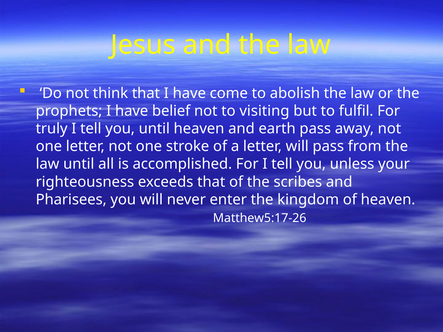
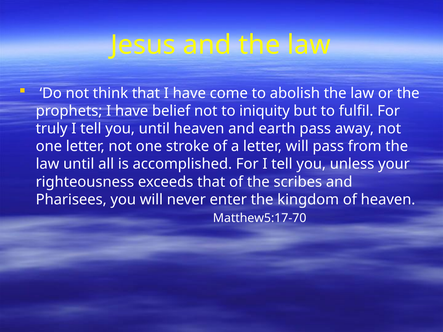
visiting: visiting -> iniquity
Matthew5:17-26: Matthew5:17-26 -> Matthew5:17-70
